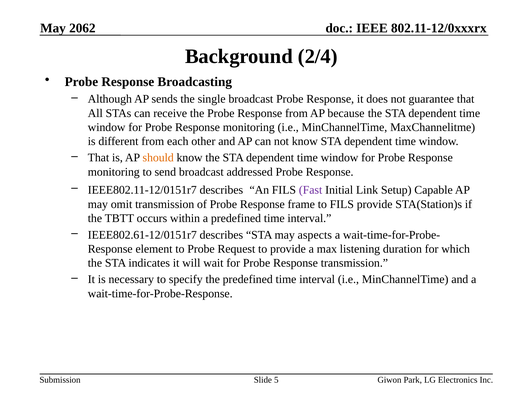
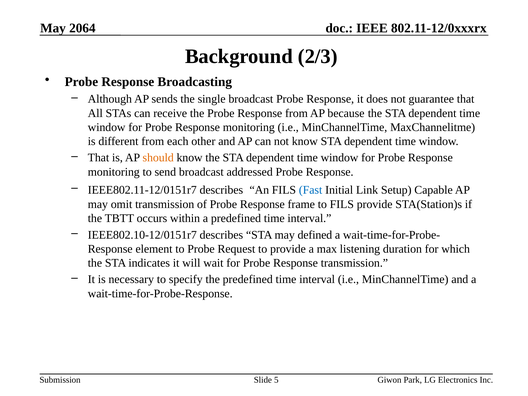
2062: 2062 -> 2064
2/4: 2/4 -> 2/3
Fast colour: purple -> blue
IEEE802.61-12/0151r7: IEEE802.61-12/0151r7 -> IEEE802.10-12/0151r7
aspects: aspects -> defined
